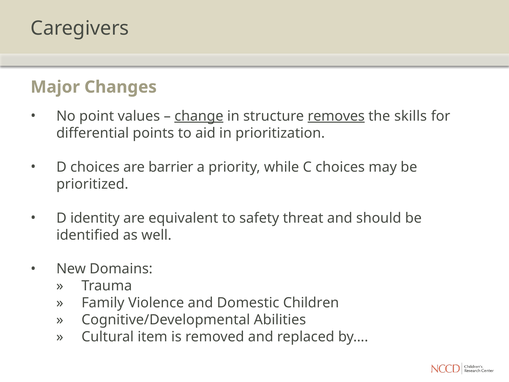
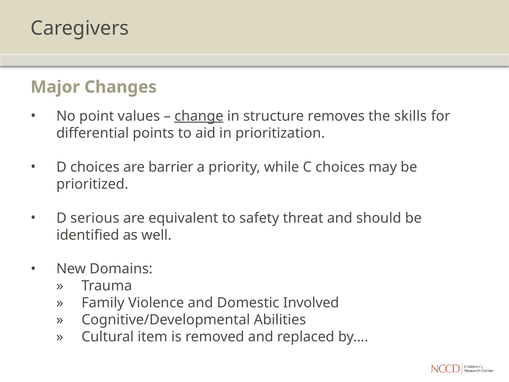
removes underline: present -> none
identity: identity -> serious
Children: Children -> Involved
